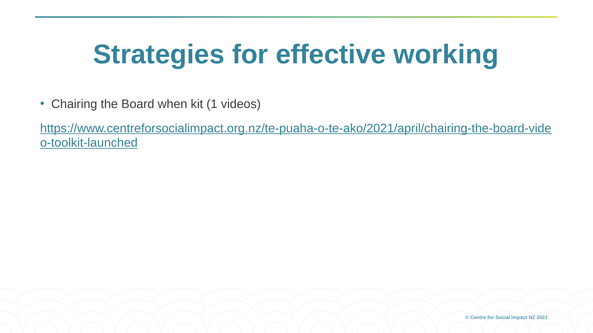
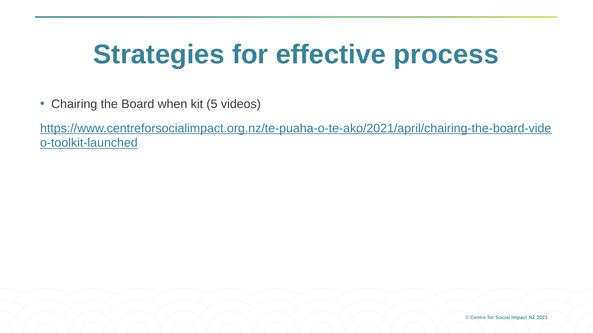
working: working -> process
1: 1 -> 5
